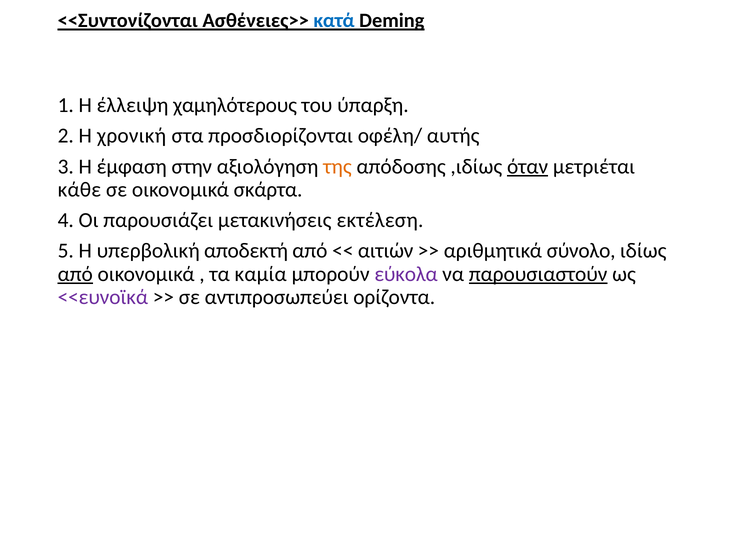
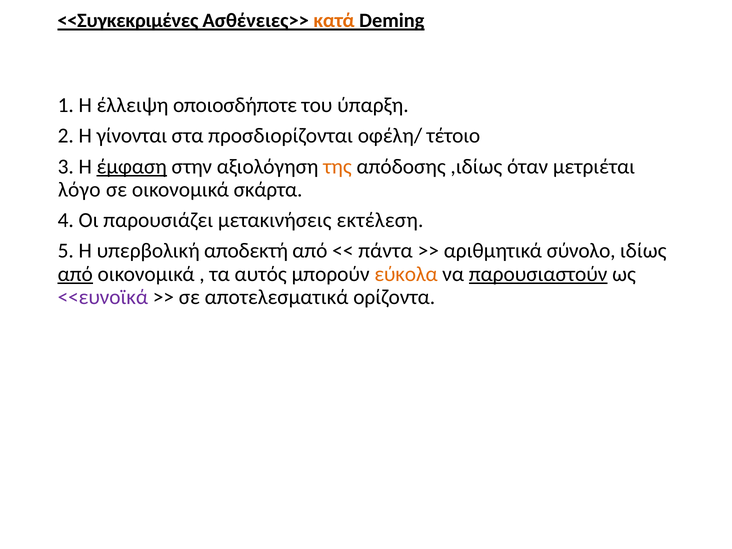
<<Συντονίζονται: <<Συντονίζονται -> <<Συγκεκριμένες
κατά colour: blue -> orange
χαμηλότερους: χαμηλότερους -> οποιοσδήποτε
χρονική: χρονική -> γίνονται
αυτής: αυτής -> τέτοιο
έμφαση underline: none -> present
όταν underline: present -> none
κάθε: κάθε -> λόγο
αιτιών: αιτιών -> πάντα
καμία: καμία -> αυτός
εύκολα colour: purple -> orange
αντιπροσωπεύει: αντιπροσωπεύει -> αποτελεσματικά
